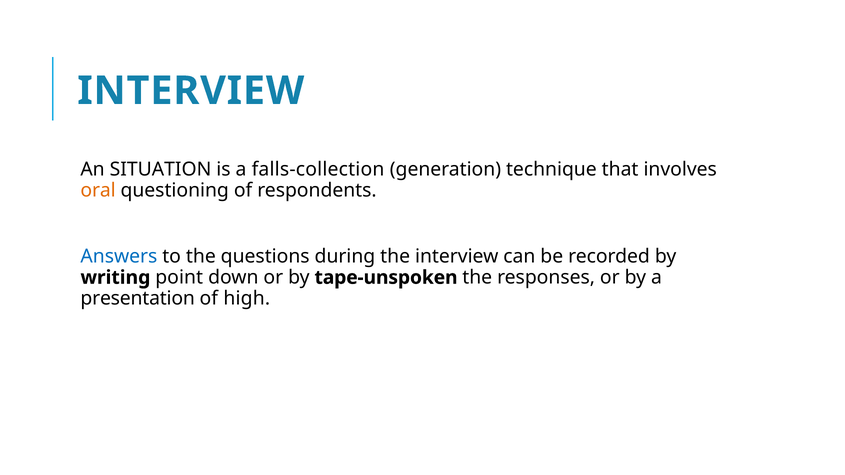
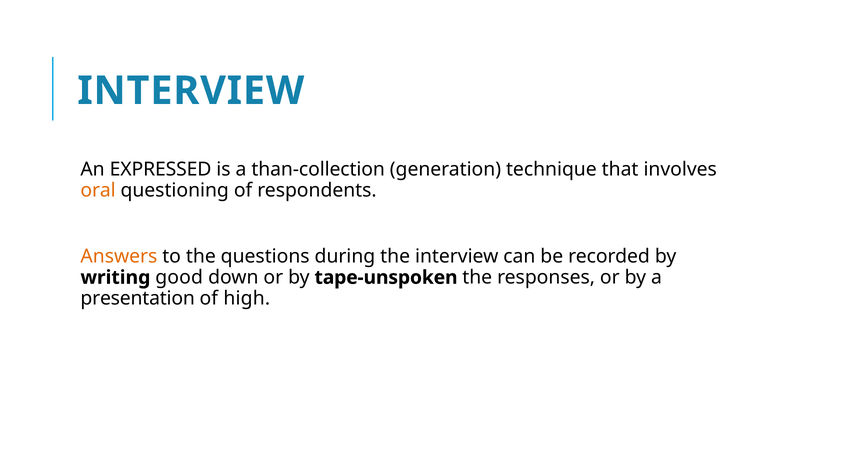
SITUATION: SITUATION -> EXPRESSED
falls-collection: falls-collection -> than-collection
Answers colour: blue -> orange
point: point -> good
